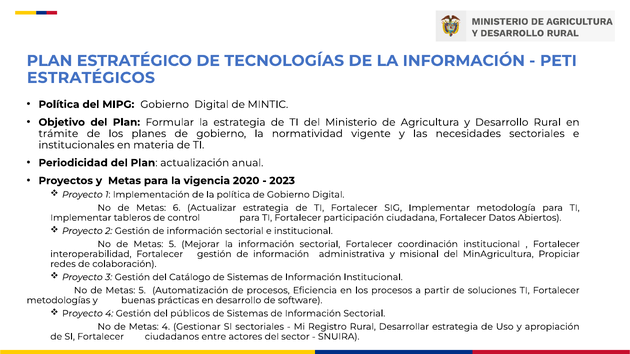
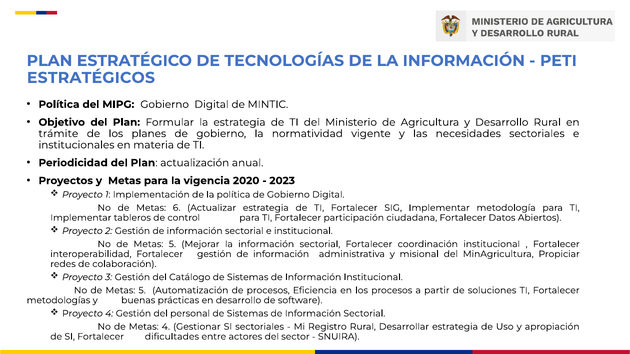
públicos: públicos -> personal
ciudadanos: ciudadanos -> dificultades
